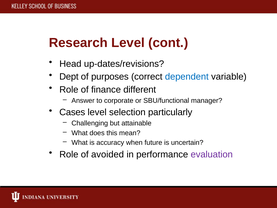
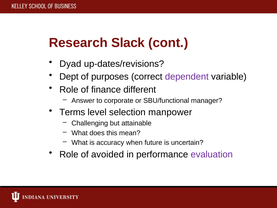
Research Level: Level -> Slack
Head: Head -> Dyad
dependent colour: blue -> purple
Cases: Cases -> Terms
particularly: particularly -> manpower
